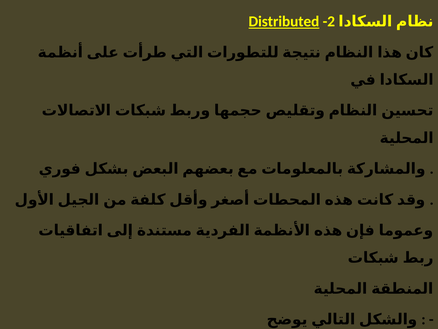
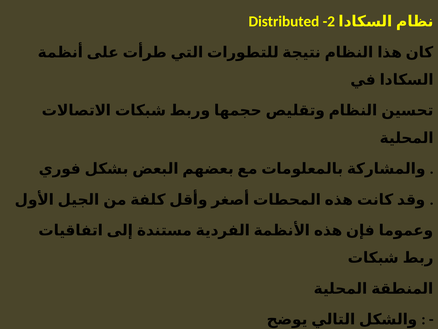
Distributed underline: present -> none
